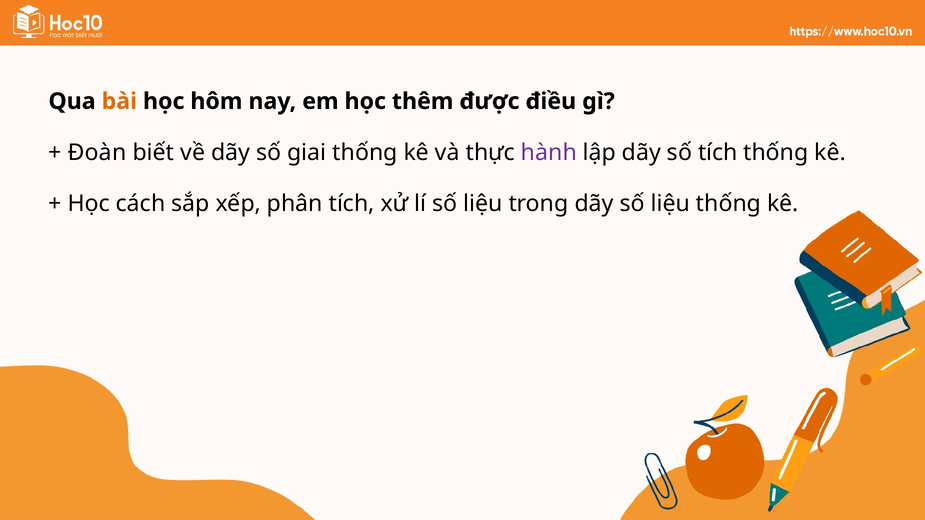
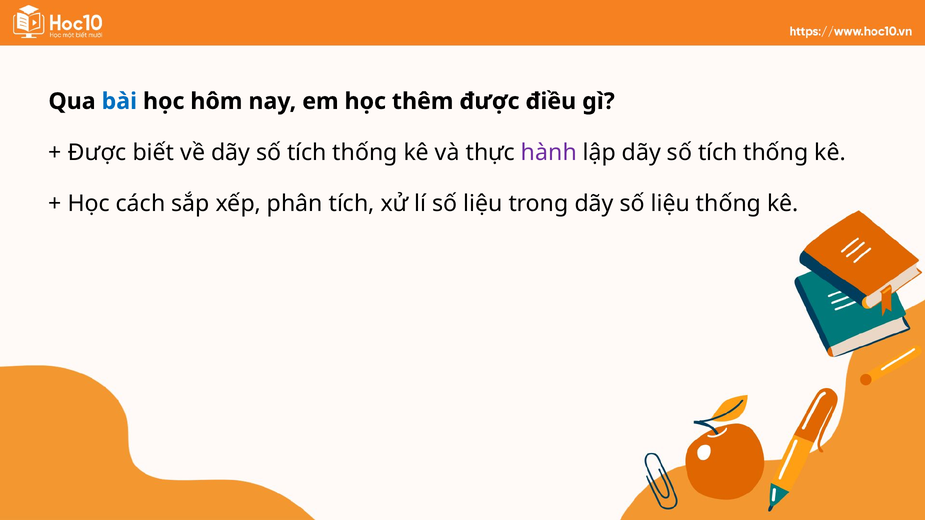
bài colour: orange -> blue
Đoàn at (97, 153): Đoàn -> Được
về dãy số giai: giai -> tích
